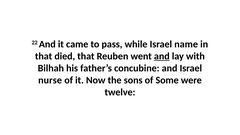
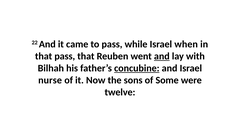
name: name -> when
that died: died -> pass
concubine underline: none -> present
